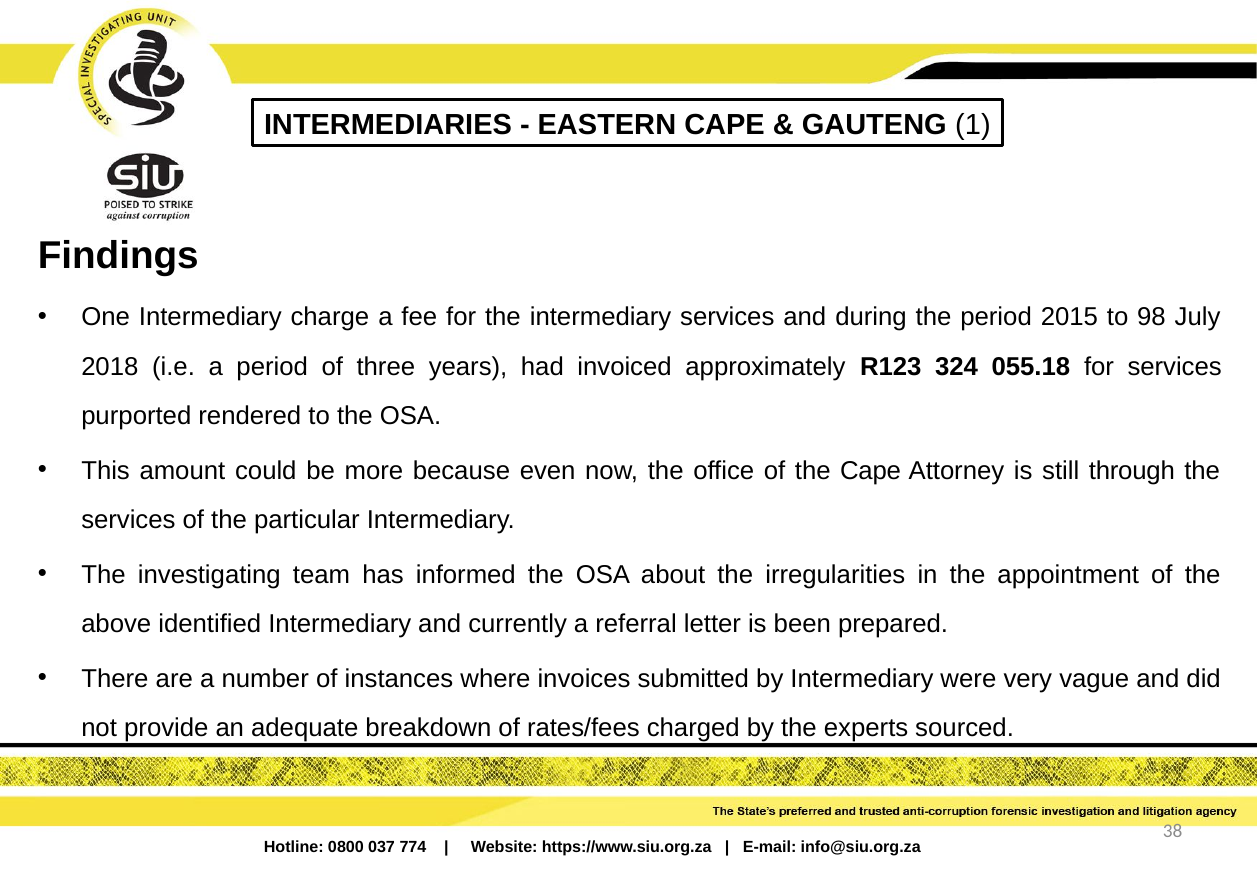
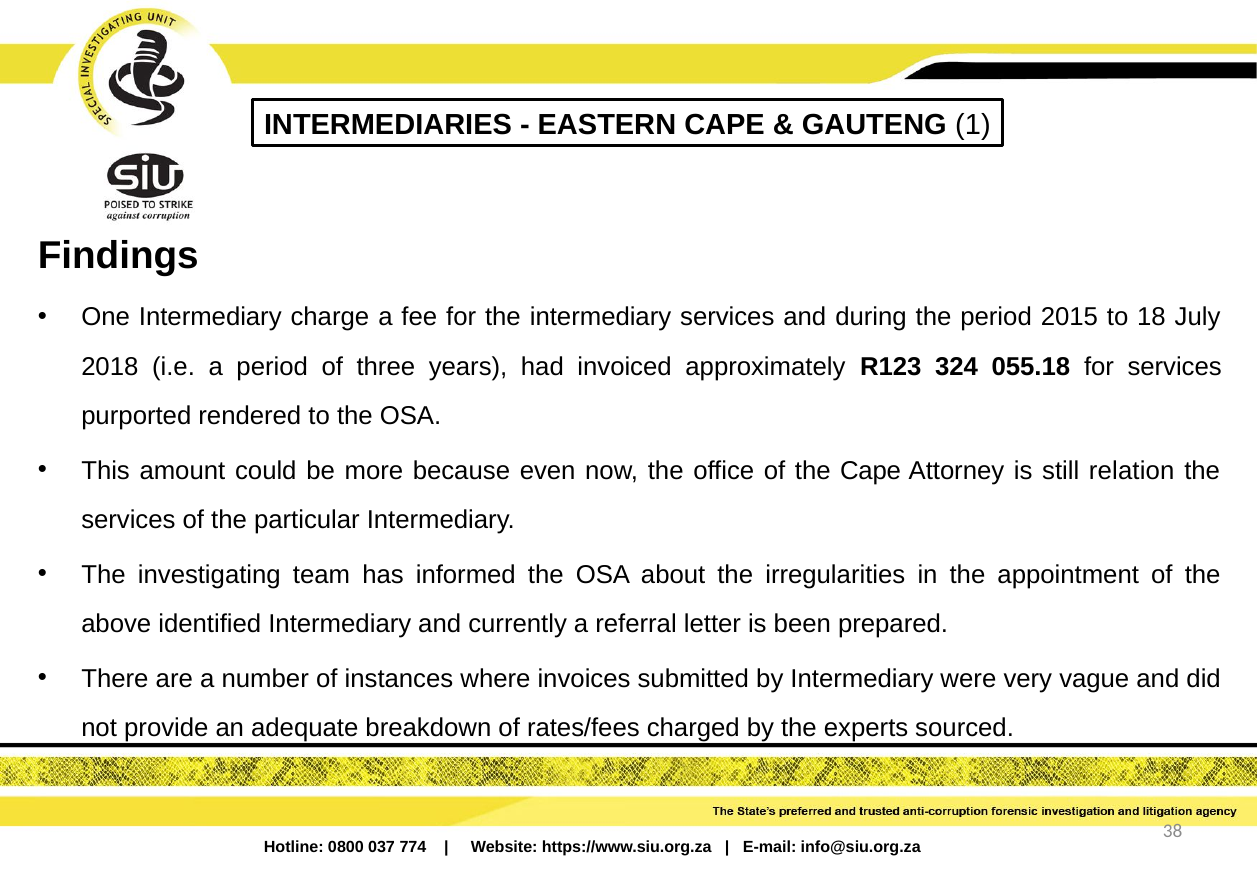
98: 98 -> 18
through: through -> relation
